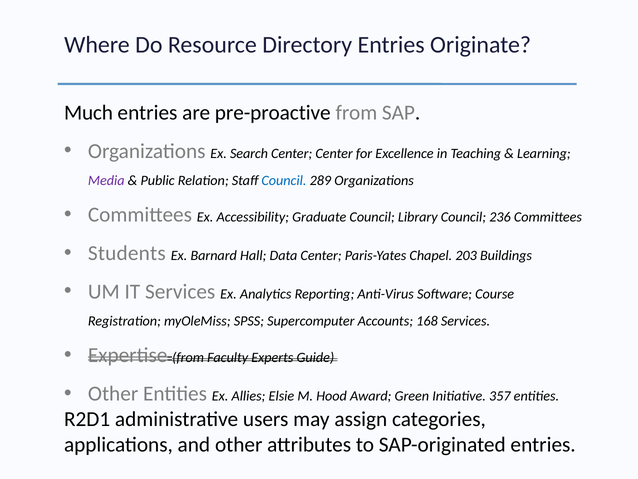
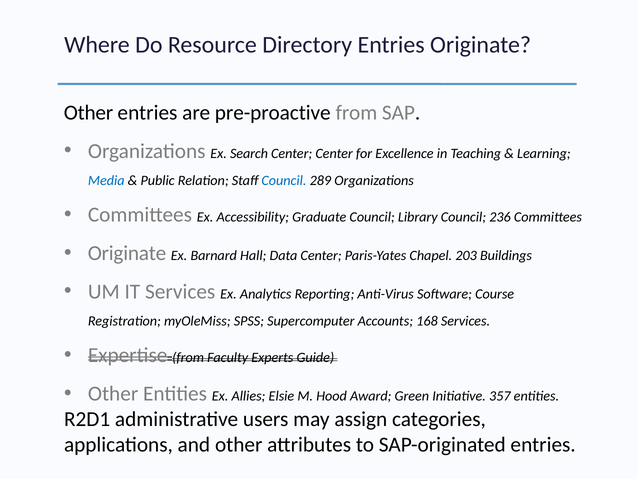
Much at (88, 113): Much -> Other
Media colour: purple -> blue
Students at (127, 253): Students -> Originate
